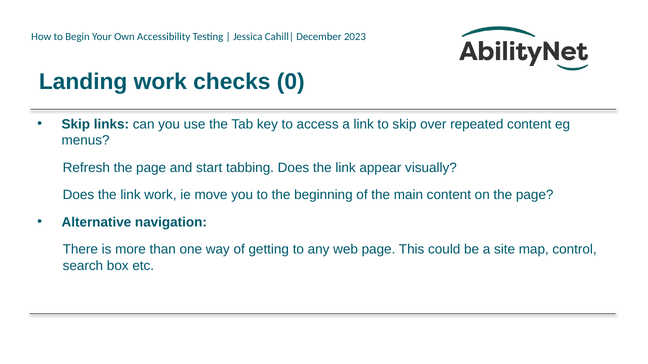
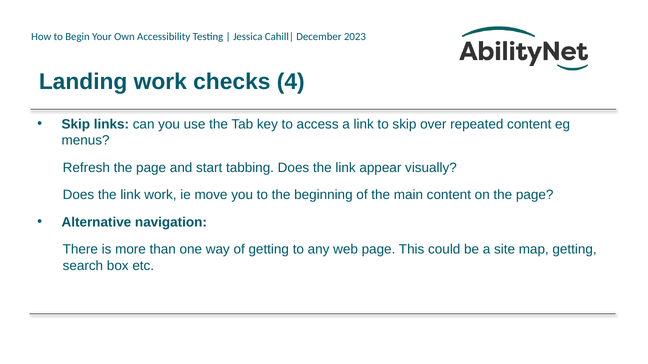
0: 0 -> 4
map control: control -> getting
